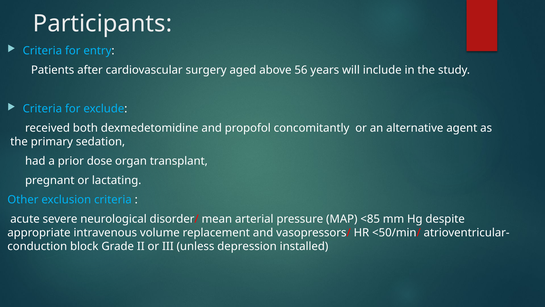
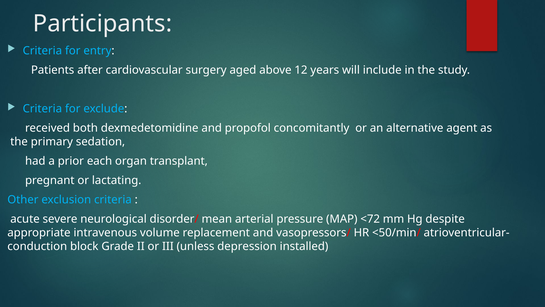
56: 56 -> 12
dose: dose -> each
<85: <85 -> <72
